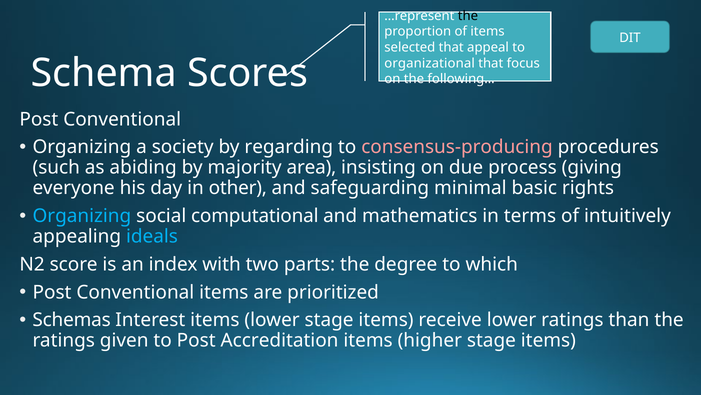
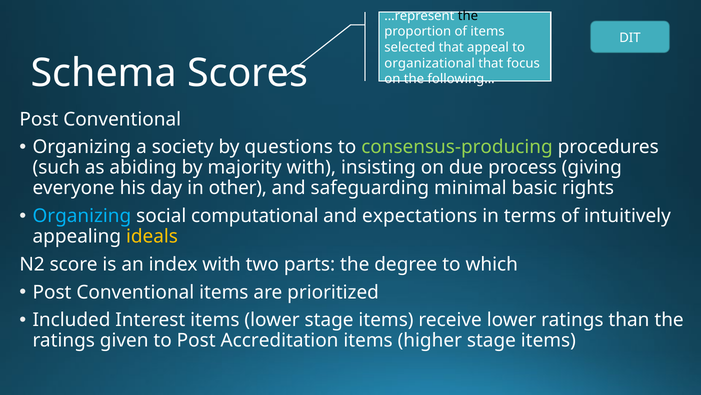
regarding: regarding -> questions
consensus-producing colour: pink -> light green
majority area: area -> with
mathematics: mathematics -> expectations
ideals colour: light blue -> yellow
Schemas: Schemas -> Included
